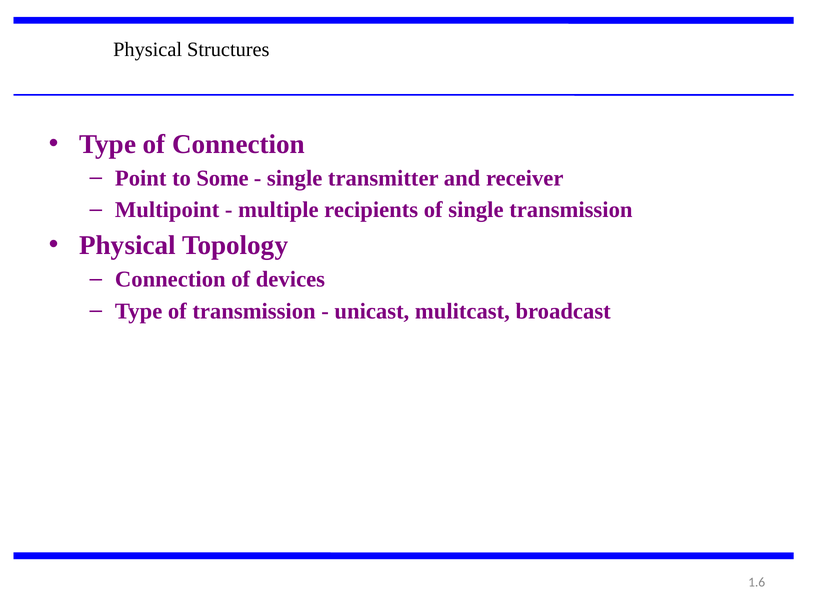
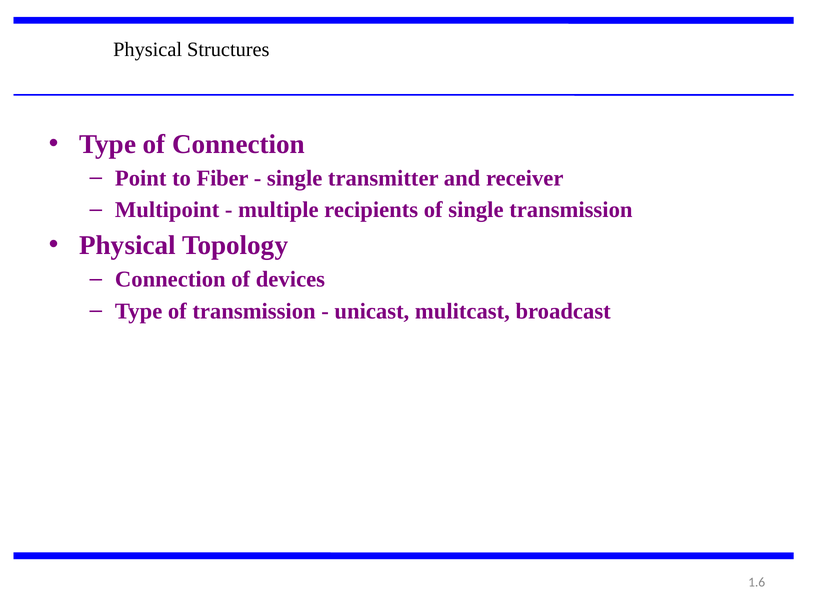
Some: Some -> Fiber
